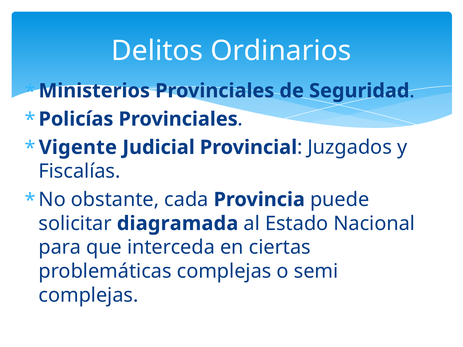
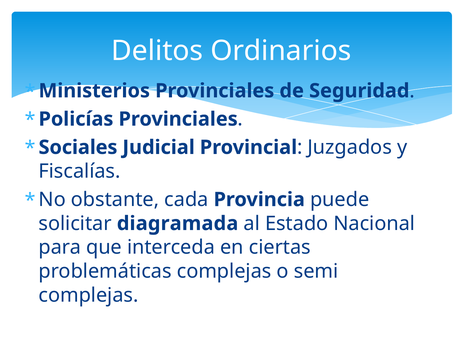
Vigente: Vigente -> Sociales
